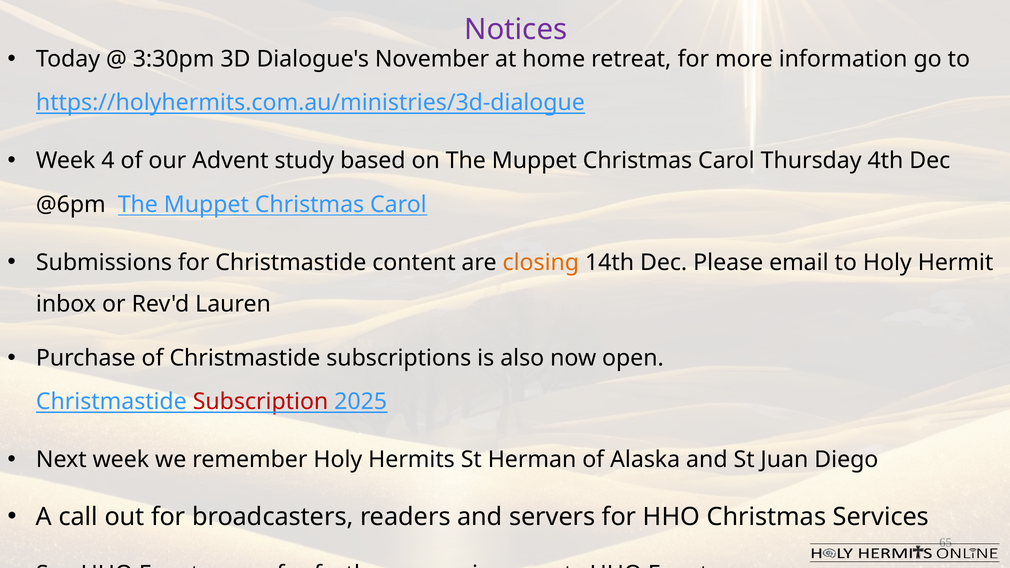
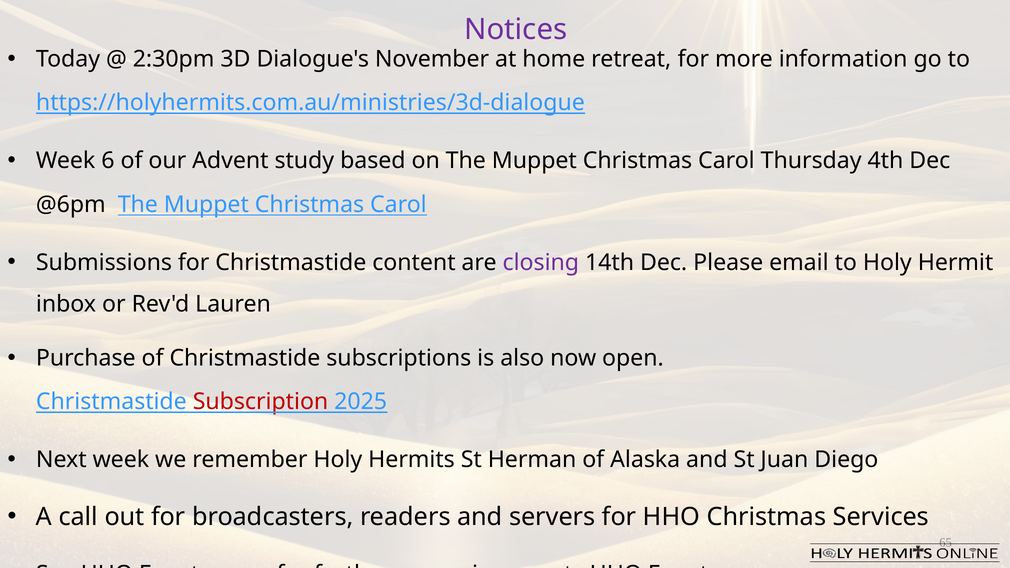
3:30pm: 3:30pm -> 2:30pm
4: 4 -> 6
closing colour: orange -> purple
